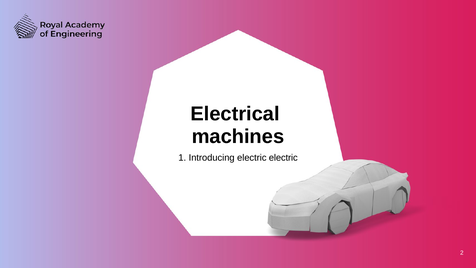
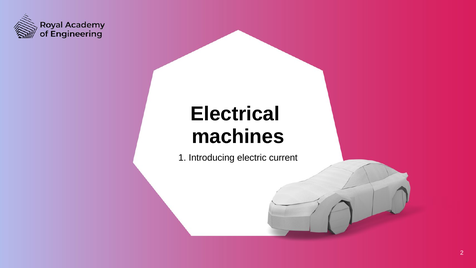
electric electric: electric -> current
